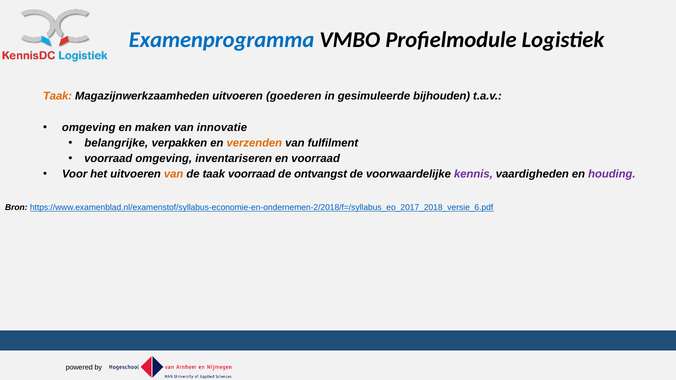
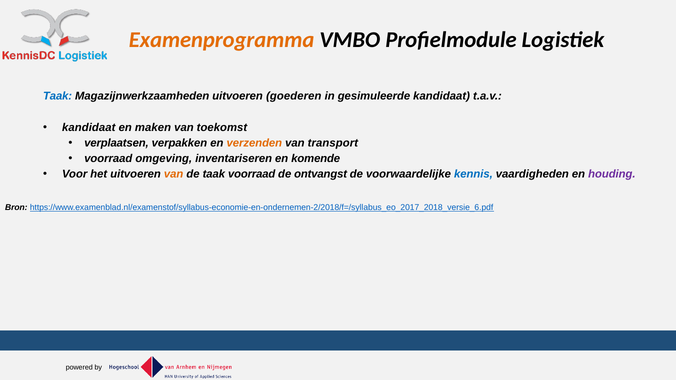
Examenprogramma colour: blue -> orange
Taak at (58, 96) colour: orange -> blue
gesimuleerde bijhouden: bijhouden -> kandidaat
omgeving at (89, 127): omgeving -> kandidaat
innovatie: innovatie -> toekomst
belangrijke: belangrijke -> verplaatsen
fulfilment: fulfilment -> transport
en voorraad: voorraad -> komende
kennis colour: purple -> blue
